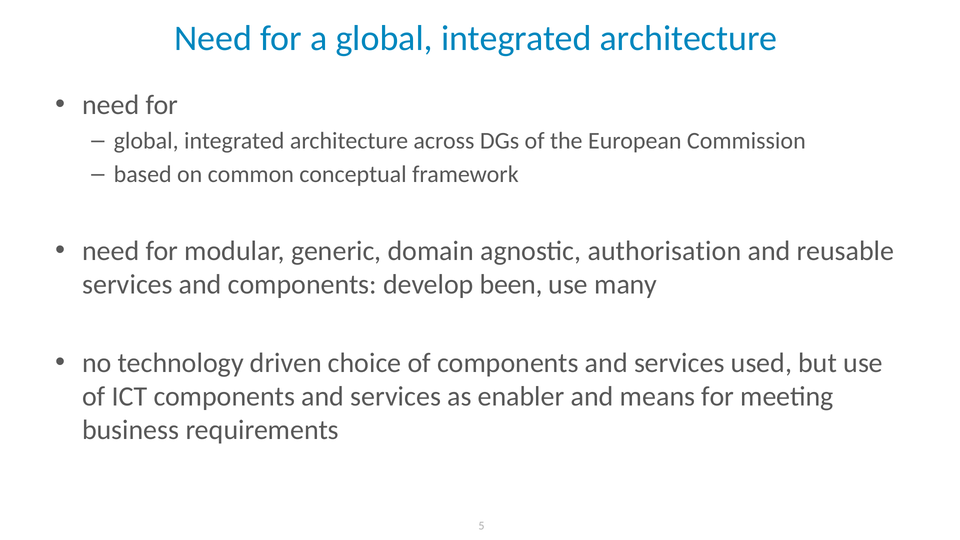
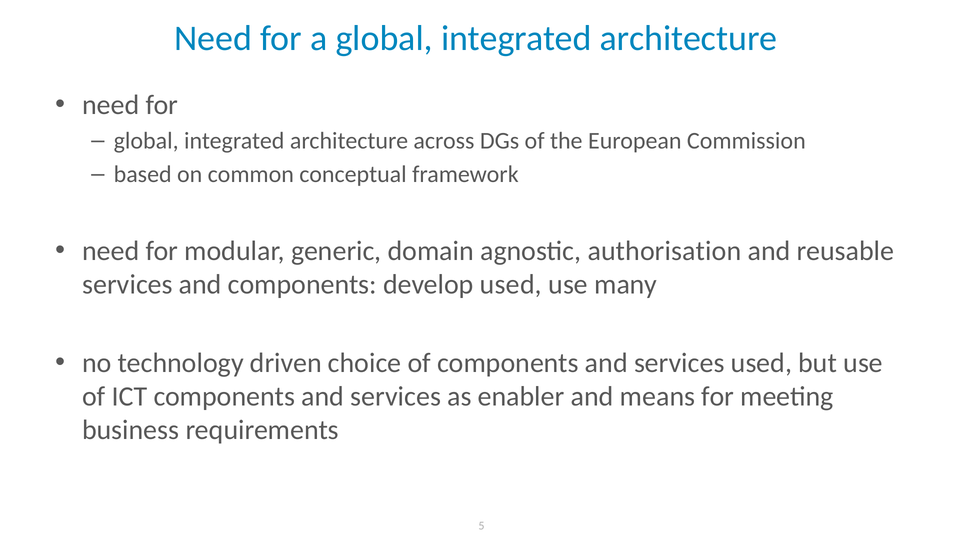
develop been: been -> used
